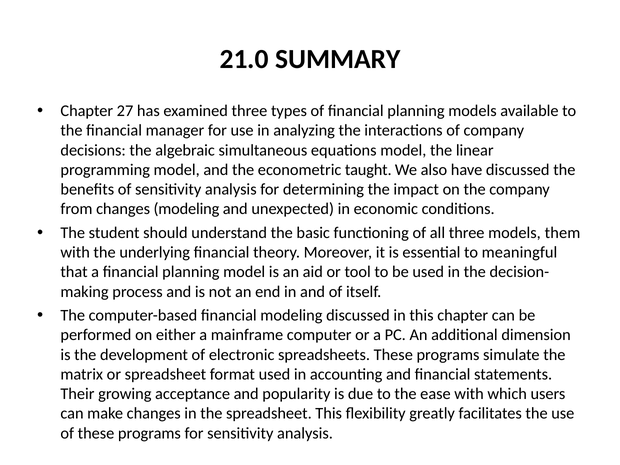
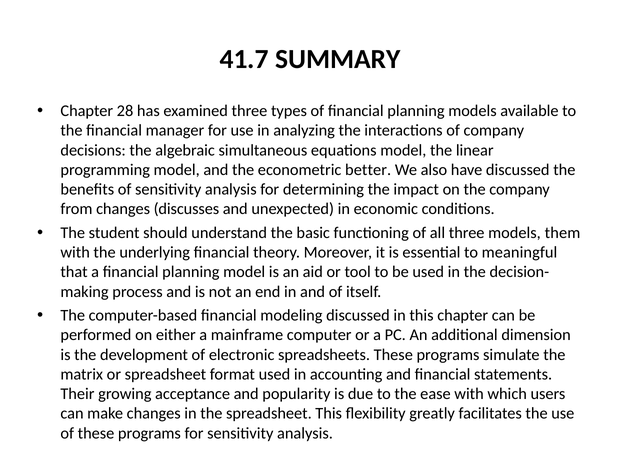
21.0: 21.0 -> 41.7
27: 27 -> 28
taught: taught -> better
changes modeling: modeling -> discusses
